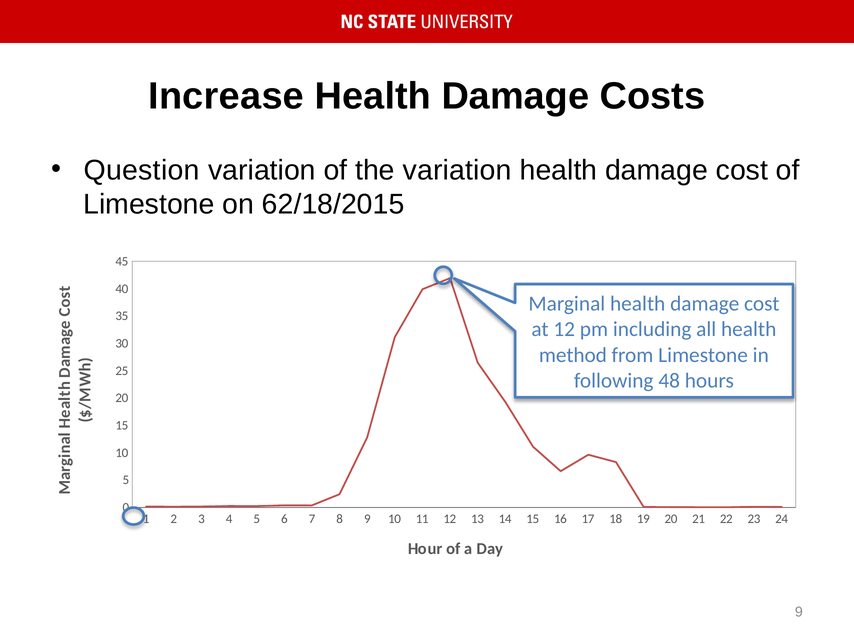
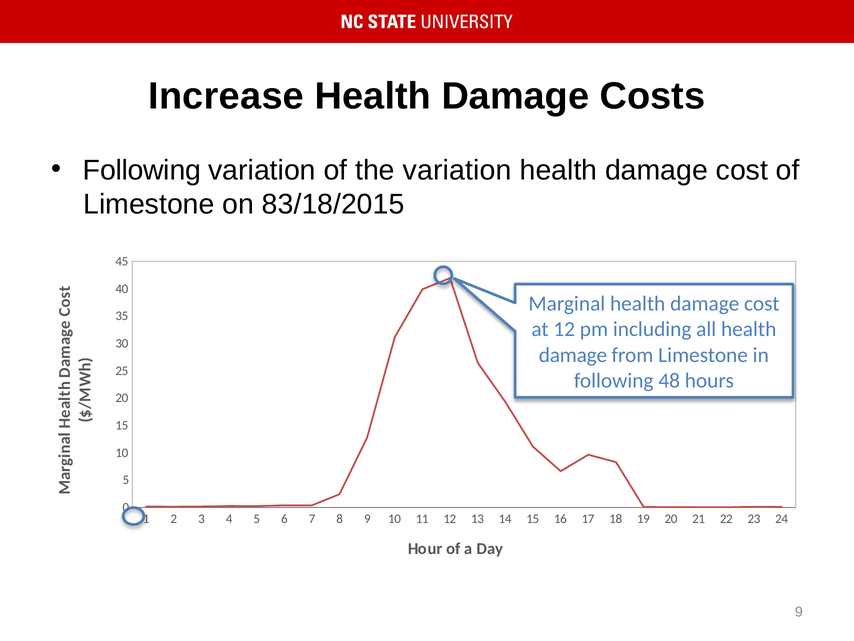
Question at (142, 170): Question -> Following
62/18/2015: 62/18/2015 -> 83/18/2015
method at (573, 355): method -> damage
